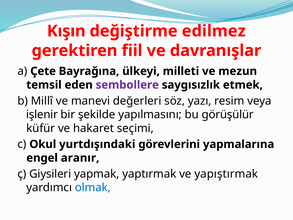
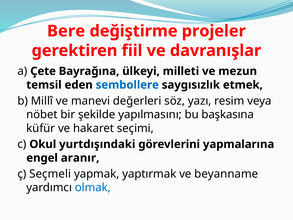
Kışın: Kışın -> Bere
edilmez: edilmez -> projeler
sembollere colour: purple -> blue
işlenir: işlenir -> nöbet
görüşülür: görüşülür -> başkasına
Giysileri: Giysileri -> Seçmeli
yapıştırmak: yapıştırmak -> beyanname
